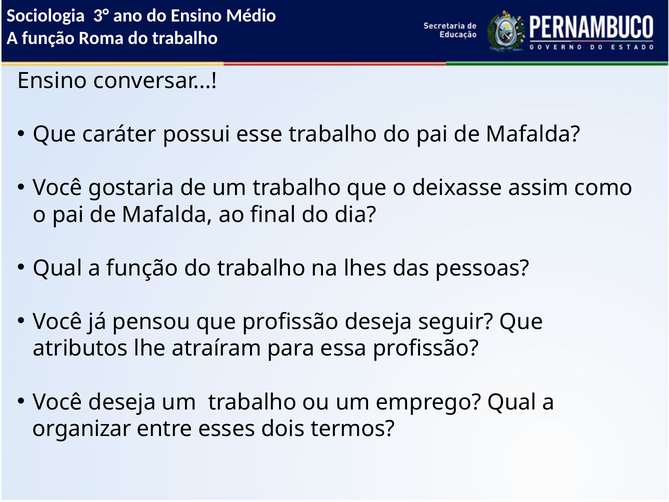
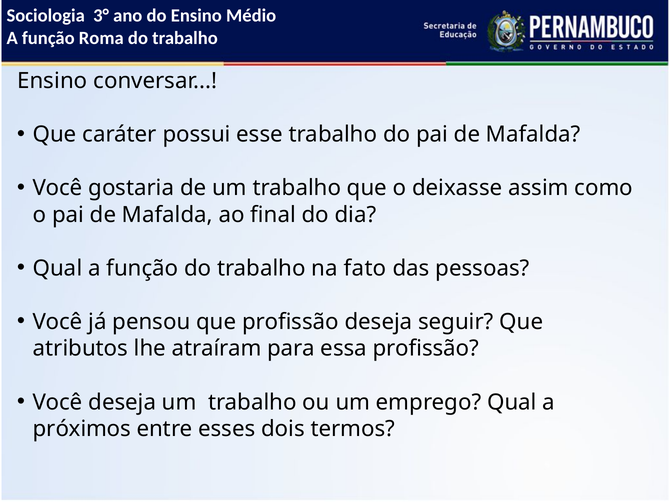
lhes: lhes -> fato
organizar: organizar -> próximos
